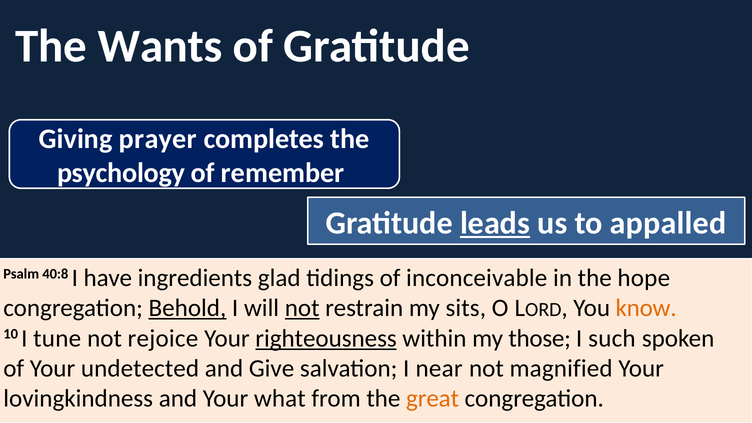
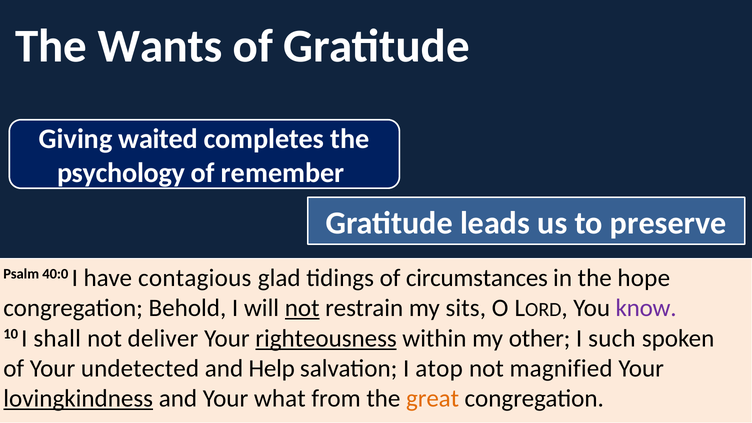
prayer: prayer -> waited
leads underline: present -> none
appalled: appalled -> preserve
40:8: 40:8 -> 40:0
ingredients: ingredients -> contagious
inconceivable: inconceivable -> circumstances
Behold underline: present -> none
know colour: orange -> purple
tune: tune -> shall
rejoice: rejoice -> deliver
those: those -> other
Give: Give -> Help
near: near -> atop
lovingkindness underline: none -> present
